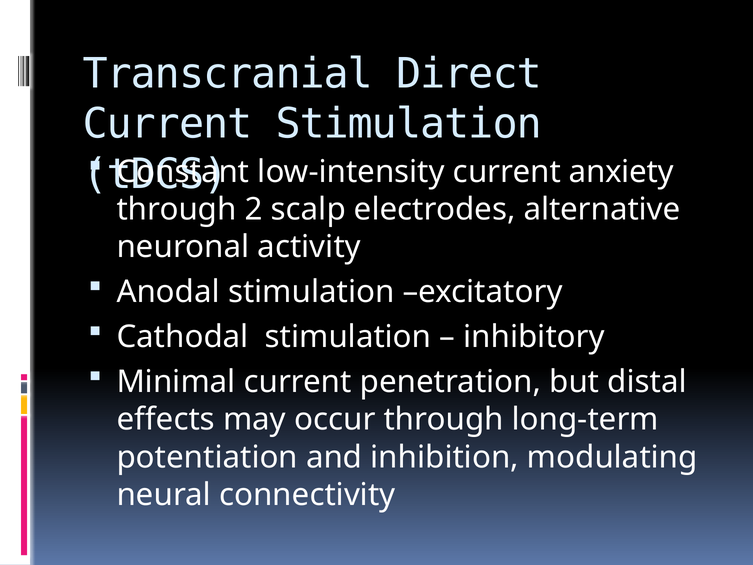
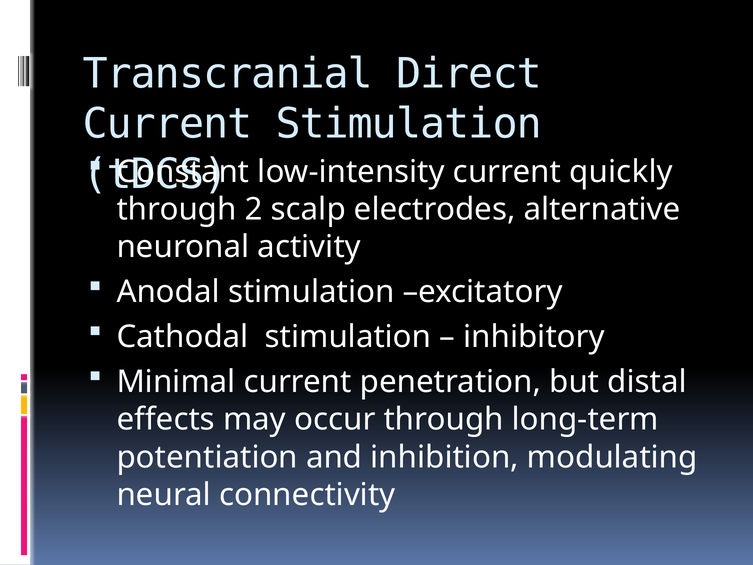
anxiety: anxiety -> quickly
